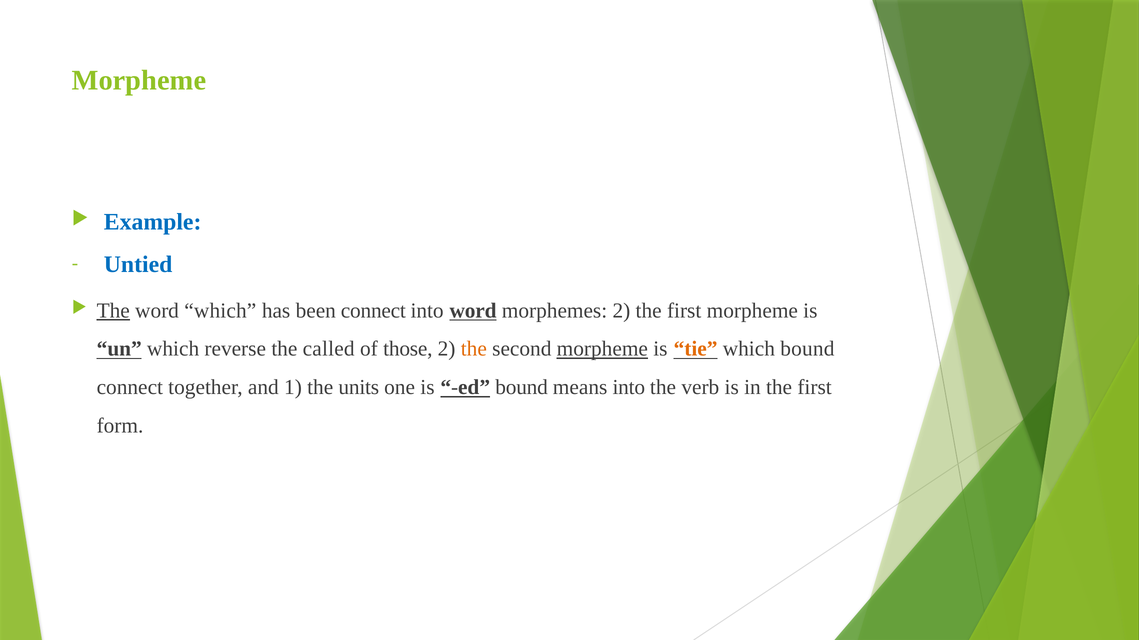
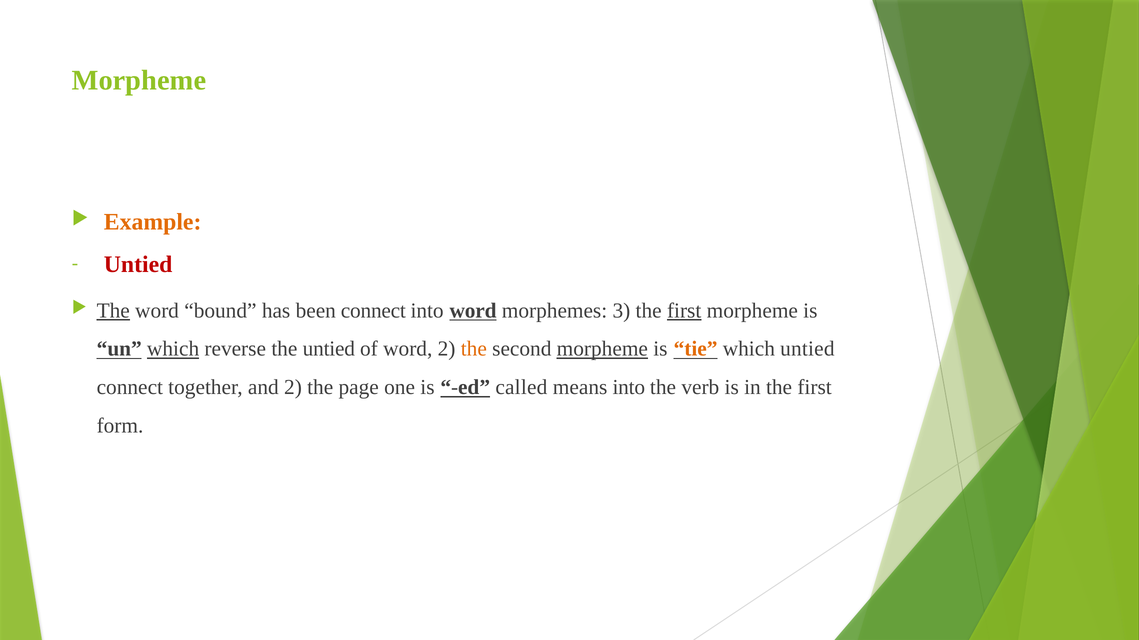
Example colour: blue -> orange
Untied at (138, 265) colour: blue -> red
word which: which -> bound
morphemes 2: 2 -> 3
first at (684, 311) underline: none -> present
which at (173, 349) underline: none -> present
the called: called -> untied
of those: those -> word
which bound: bound -> untied
and 1: 1 -> 2
units: units -> page
ed bound: bound -> called
